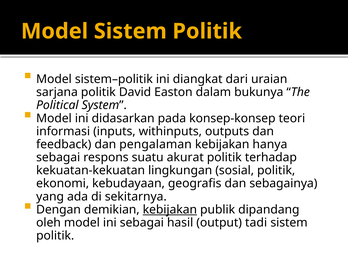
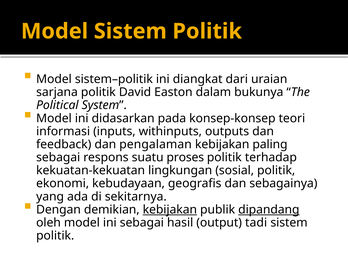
hanya: hanya -> paling
akurat: akurat -> proses
dipandang underline: none -> present
